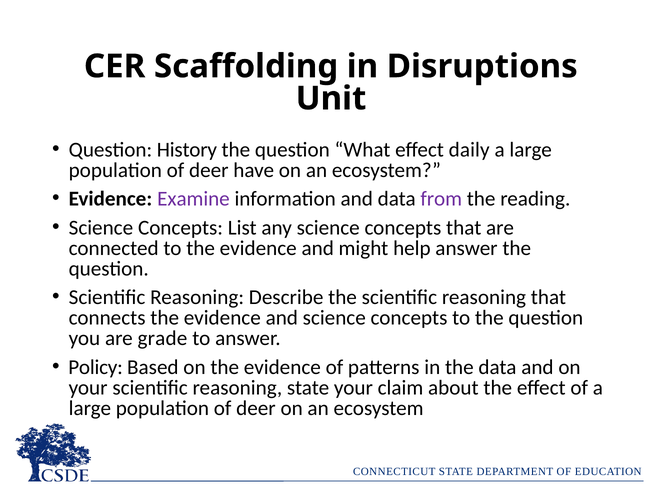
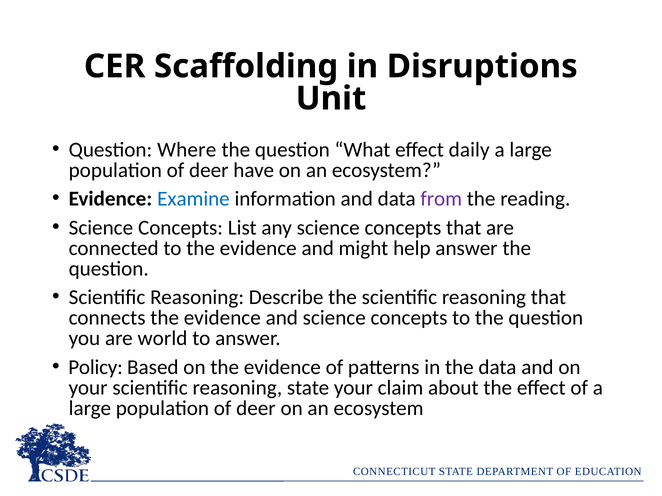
History: History -> Where
Examine colour: purple -> blue
grade: grade -> world
